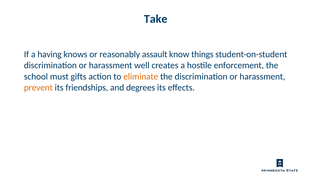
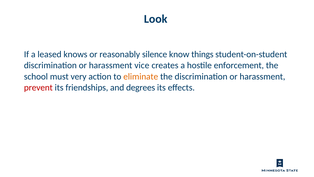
Take: Take -> Look
having: having -> leased
assault: assault -> silence
well: well -> vice
gifts: gifts -> very
prevent colour: orange -> red
